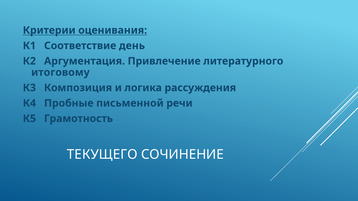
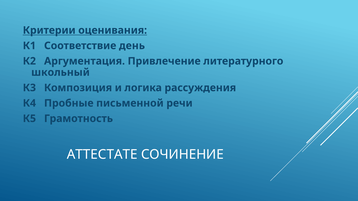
итоговому: итоговому -> школьный
ТЕКУЩЕГО: ТЕКУЩЕГО -> АТТЕСТАТЕ
